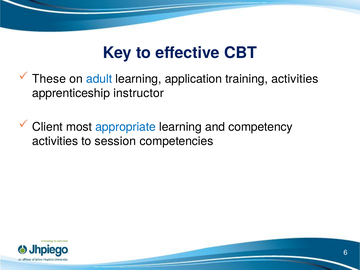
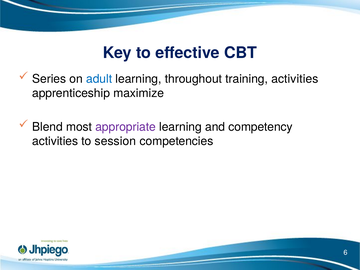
These: These -> Series
application: application -> throughout
instructor: instructor -> maximize
Client: Client -> Blend
appropriate colour: blue -> purple
